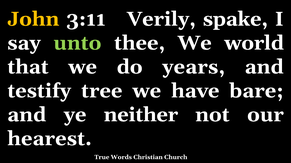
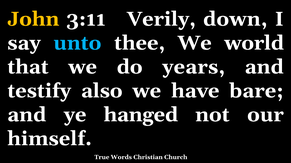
spake: spake -> down
unto colour: light green -> light blue
tree: tree -> also
neither: neither -> hanged
hearest: hearest -> himself
